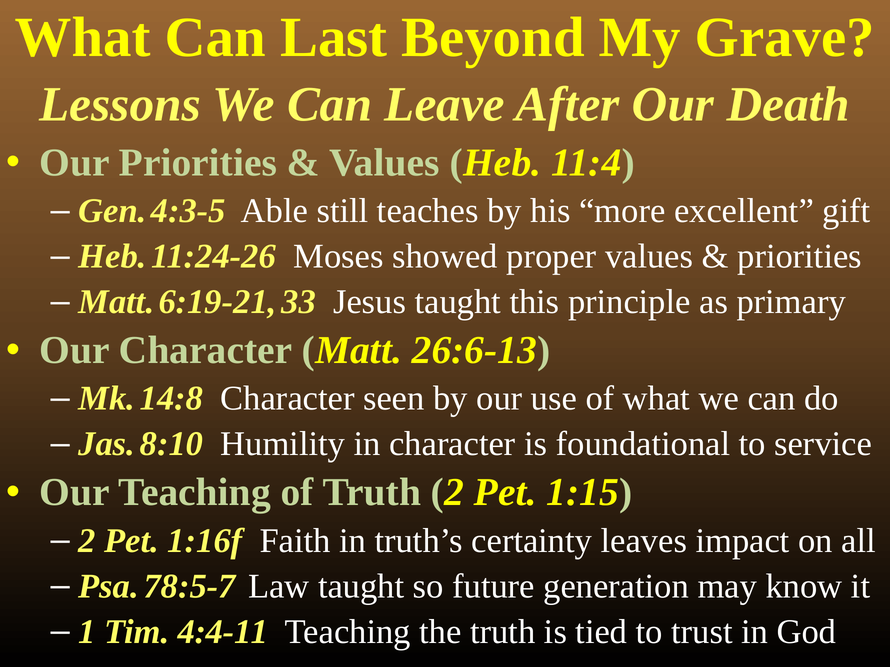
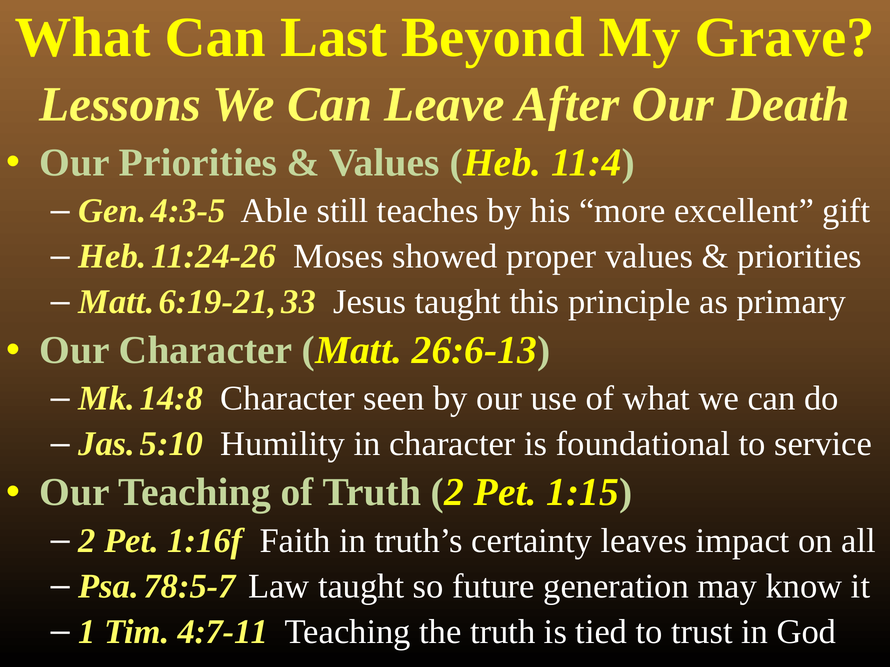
8:10: 8:10 -> 5:10
4:4-11: 4:4-11 -> 4:7-11
